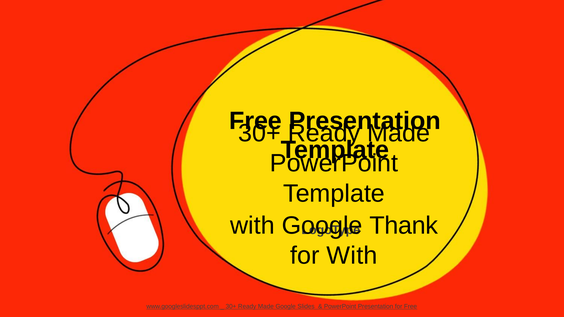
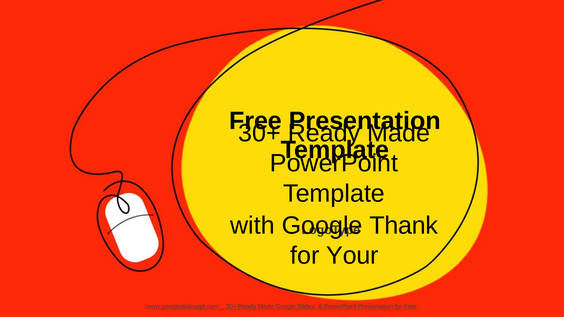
for With: With -> Your
